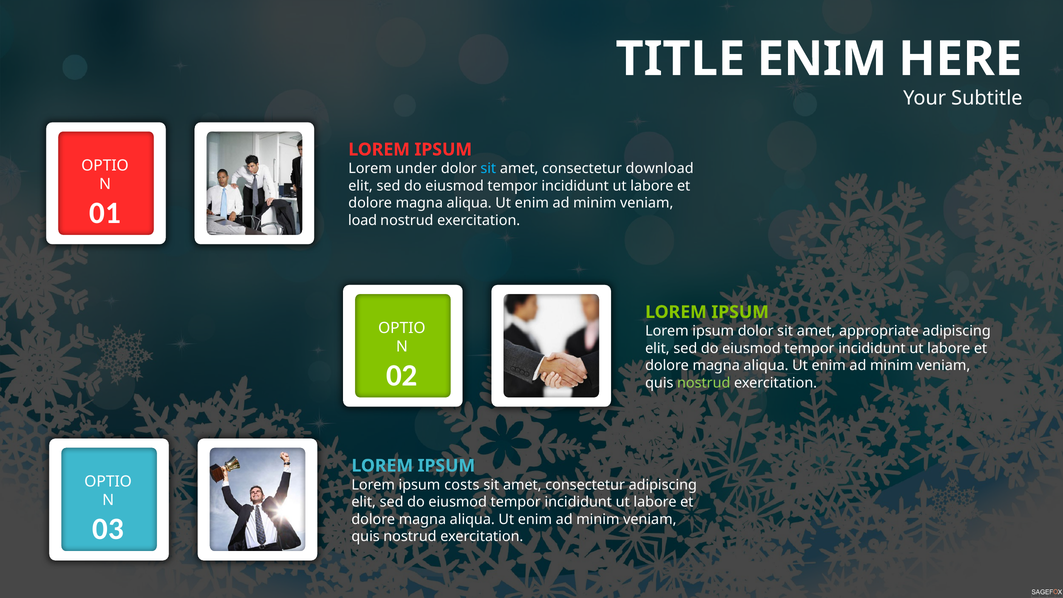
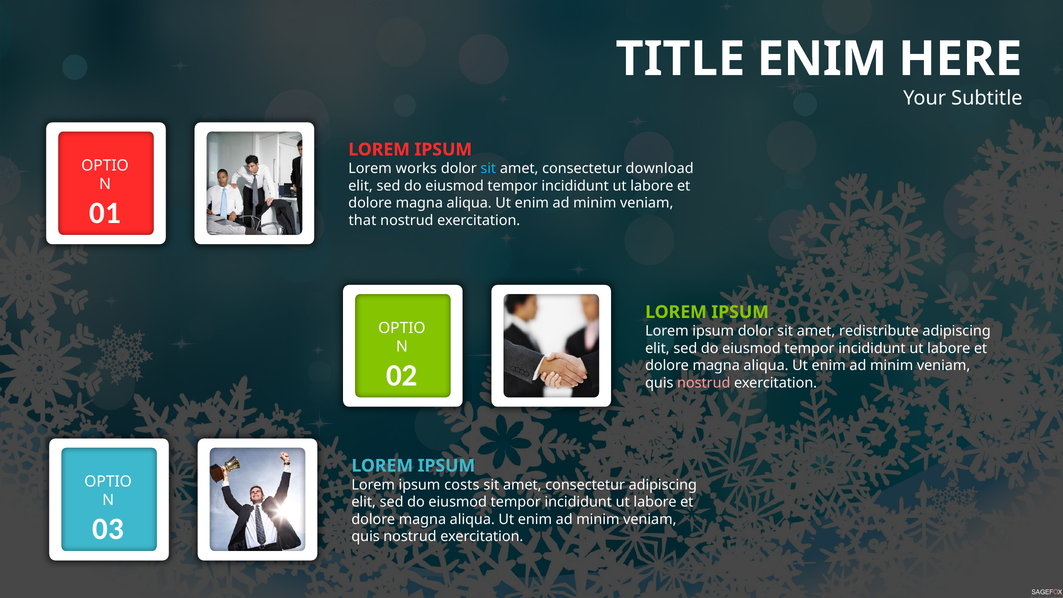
under: under -> works
load: load -> that
appropriate: appropriate -> redistribute
nostrud at (704, 383) colour: light green -> pink
